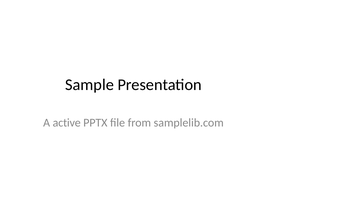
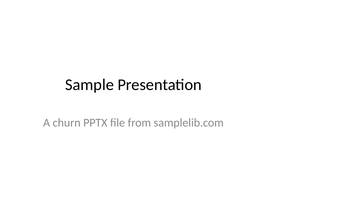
active: active -> churn
